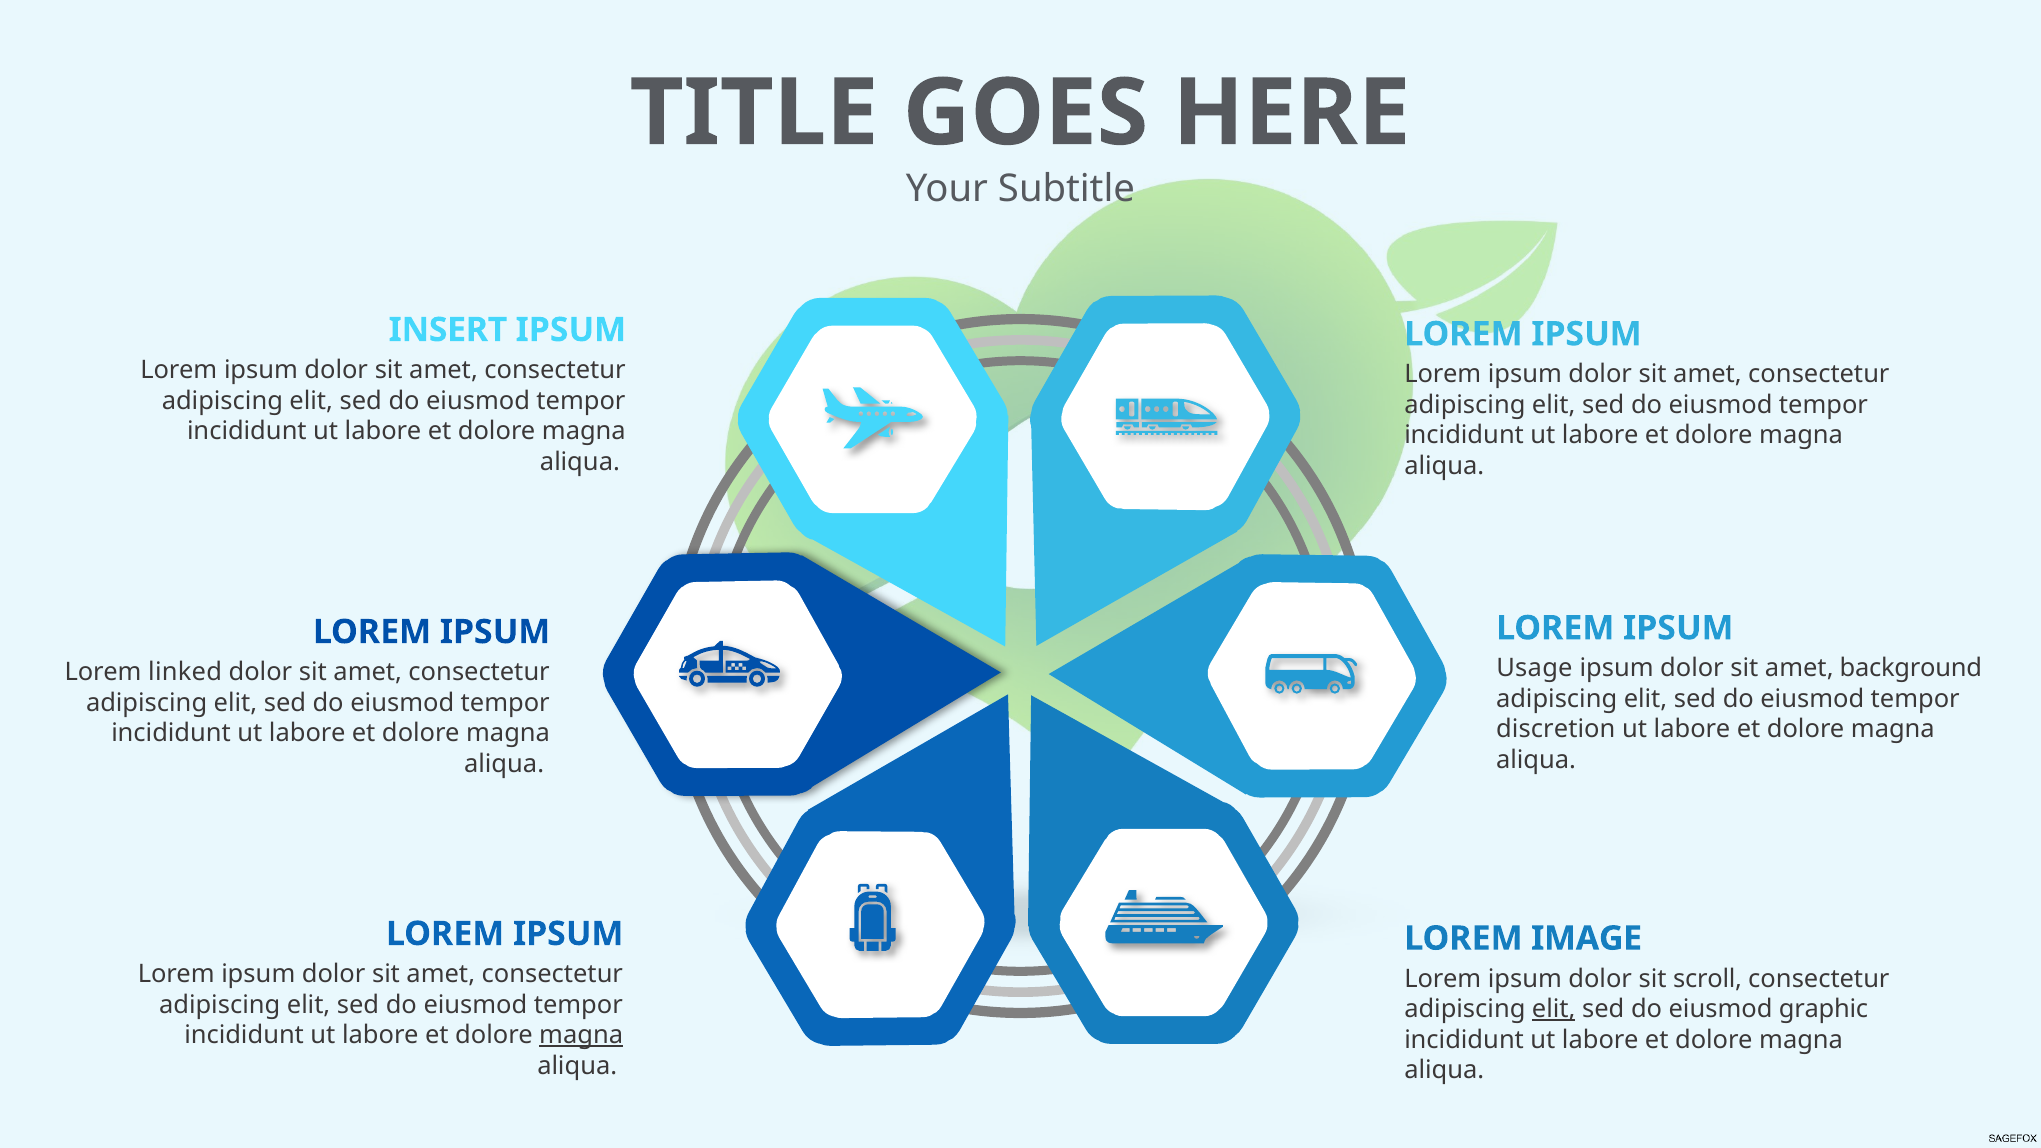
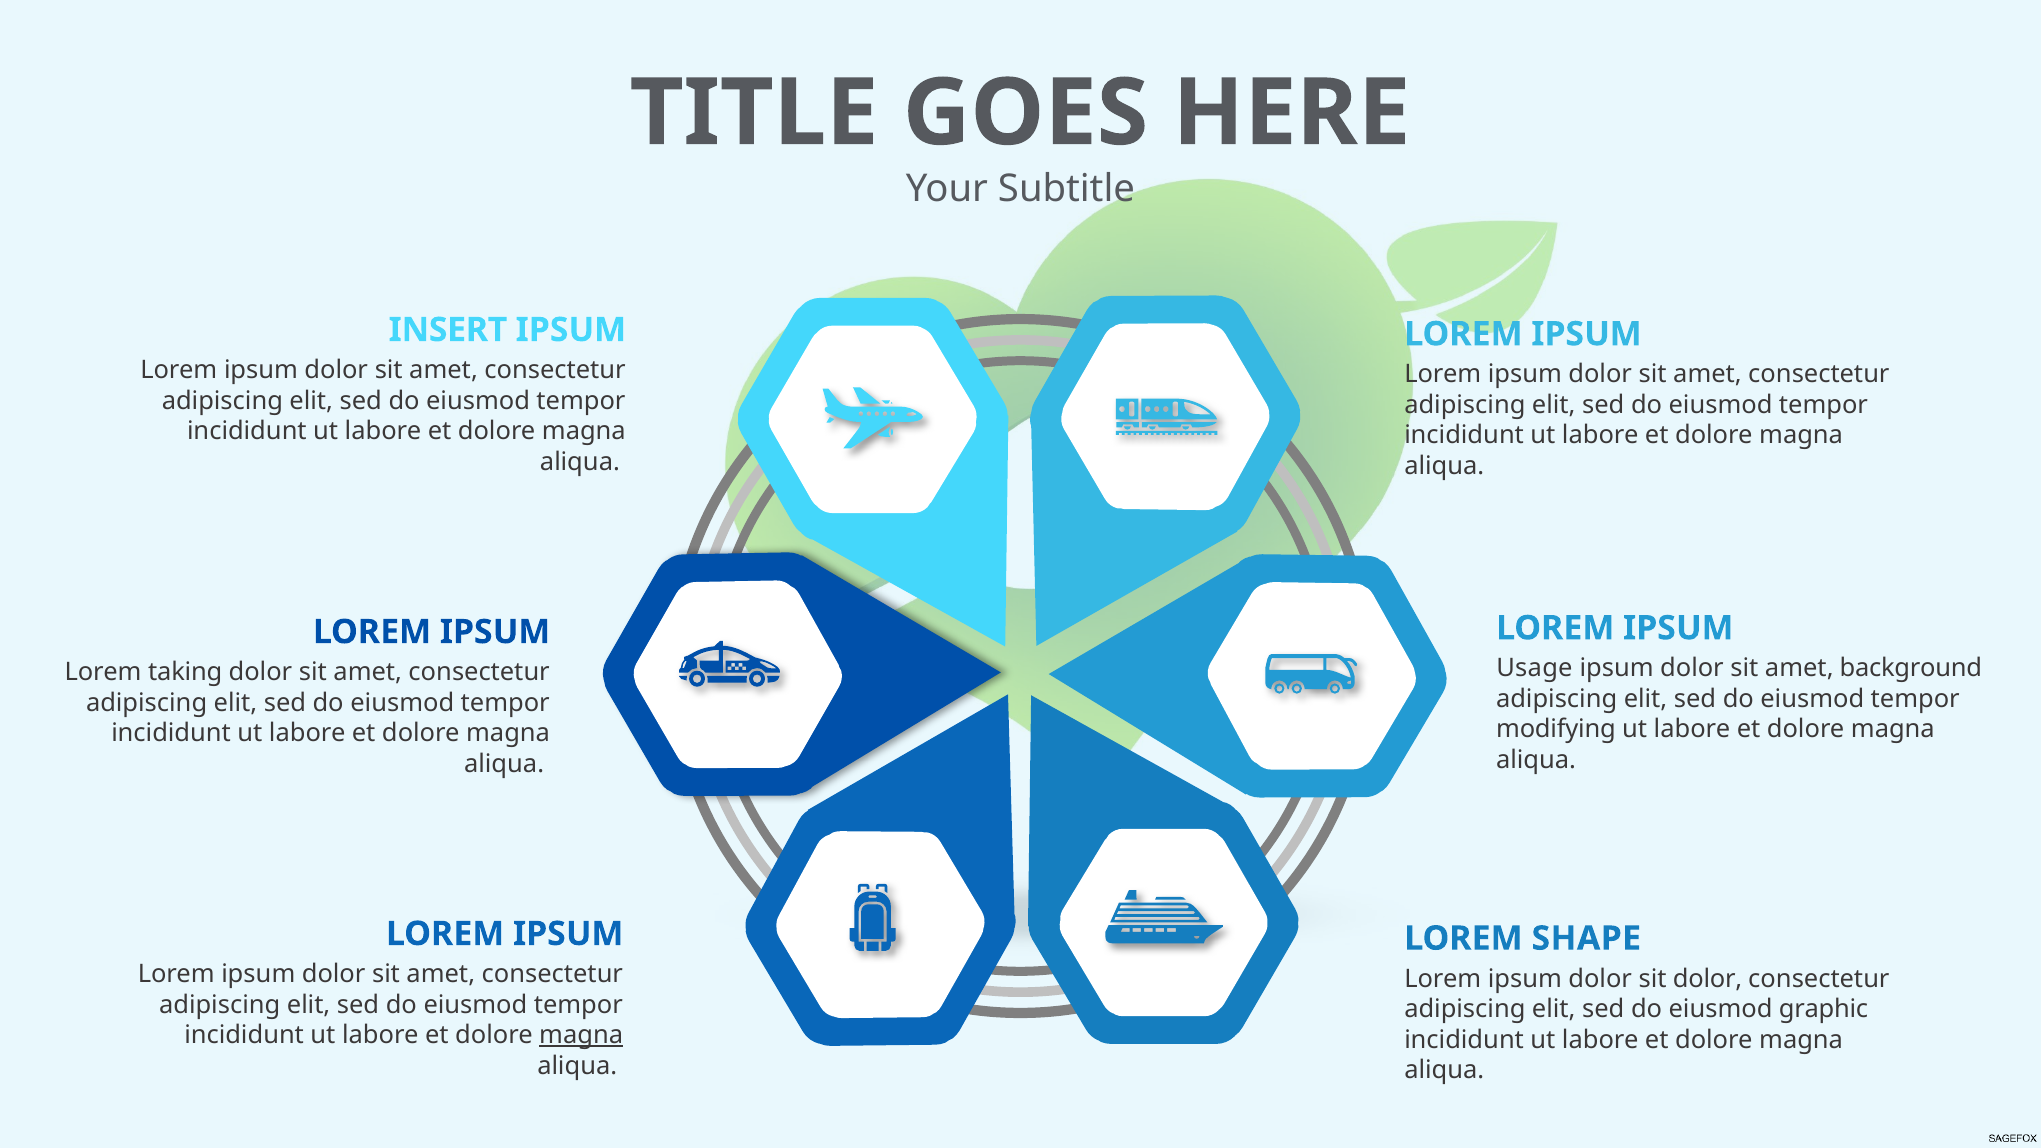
linked: linked -> taking
discretion: discretion -> modifying
IMAGE: IMAGE -> SHAPE
sit scroll: scroll -> dolor
elit at (1554, 1009) underline: present -> none
